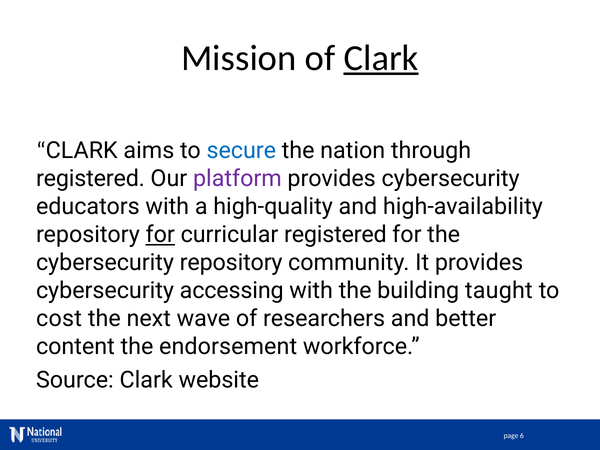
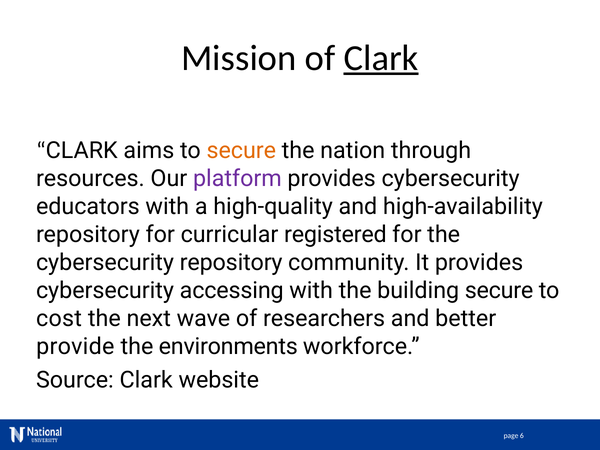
secure at (241, 151) colour: blue -> orange
registered at (90, 179): registered -> resources
for at (160, 235) underline: present -> none
building taught: taught -> secure
content: content -> provide
endorsement: endorsement -> environments
